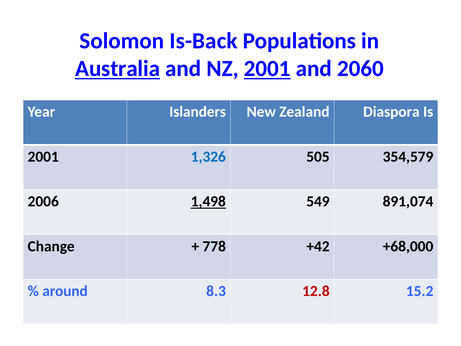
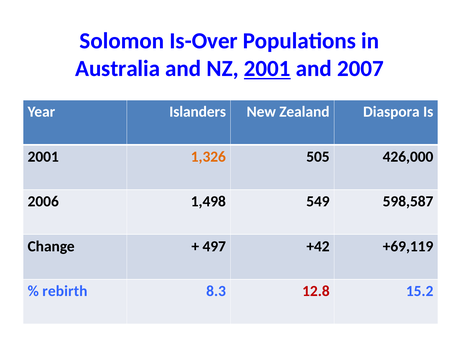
Is-Back: Is-Back -> Is-Over
Australia underline: present -> none
2060: 2060 -> 2007
1,326 colour: blue -> orange
354,579: 354,579 -> 426,000
1,498 underline: present -> none
891,074: 891,074 -> 598,587
778: 778 -> 497
+68,000: +68,000 -> +69,119
around: around -> rebirth
